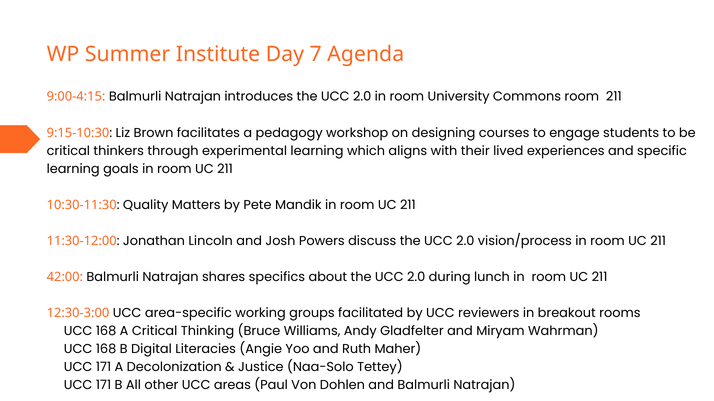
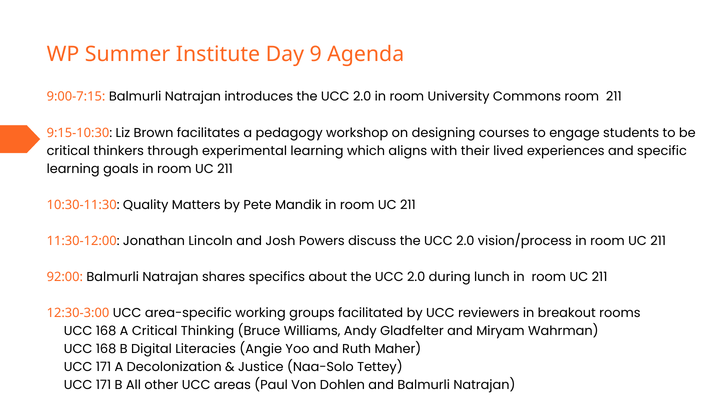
7: 7 -> 9
9:00-4:15: 9:00-4:15 -> 9:00-7:15
42:00: 42:00 -> 92:00
